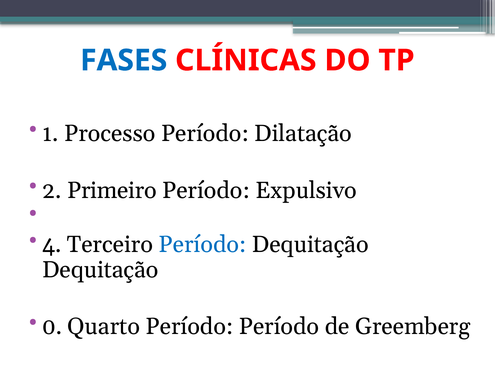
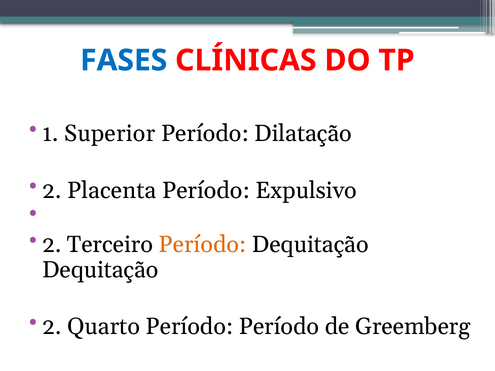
Processo: Processo -> Superior
Primeiro: Primeiro -> Placenta
4 at (52, 245): 4 -> 2
Período at (202, 245) colour: blue -> orange
0 at (52, 327): 0 -> 2
